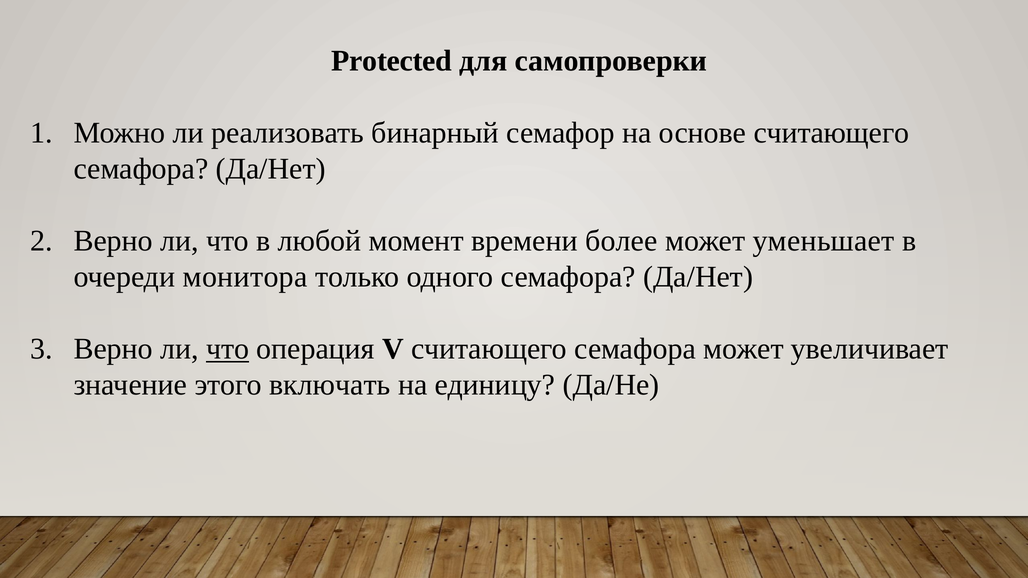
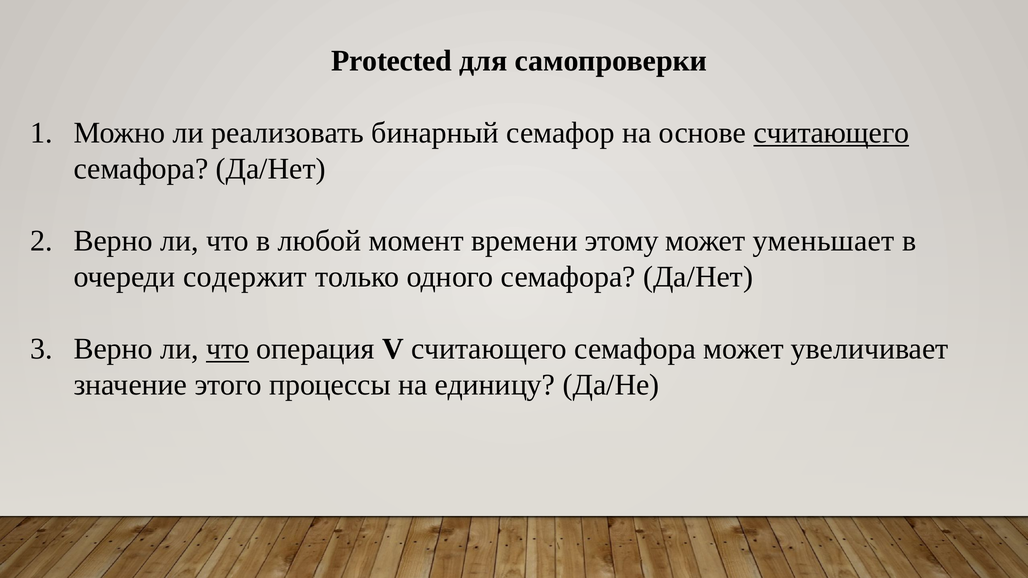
считающего at (831, 133) underline: none -> present
более: более -> этому
монитора: монитора -> содержит
включать: включать -> процессы
